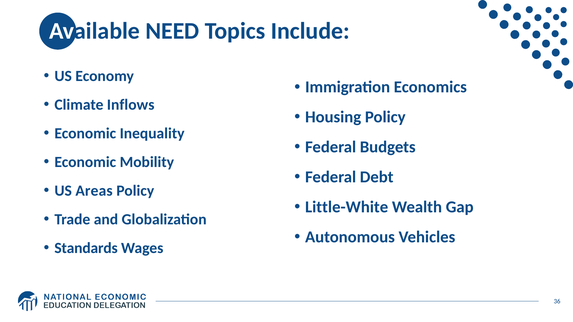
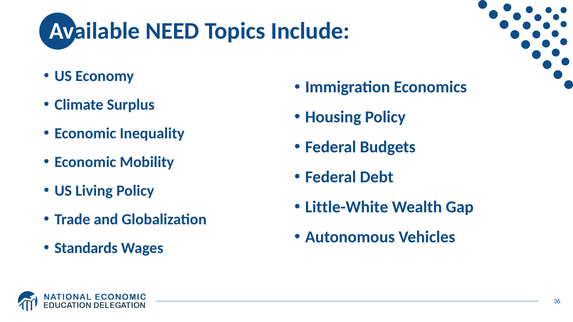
Inflows: Inflows -> Surplus
Areas: Areas -> Living
